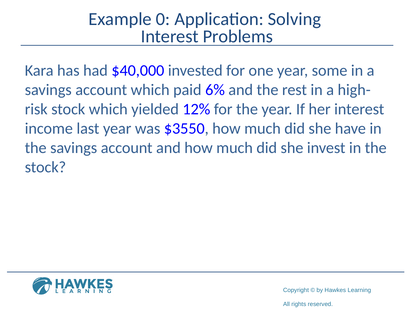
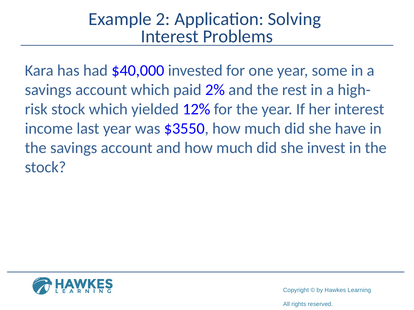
0: 0 -> 2
6%: 6% -> 2%
